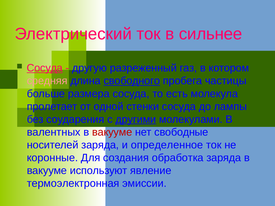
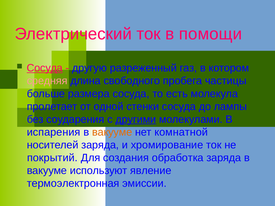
сильнее: сильнее -> помощи
свободного underline: present -> none
валентных: валентных -> испарения
вакууме at (112, 132) colour: red -> orange
свободные: свободные -> комнатной
определенное: определенное -> хромирование
коронные: коронные -> покрытий
